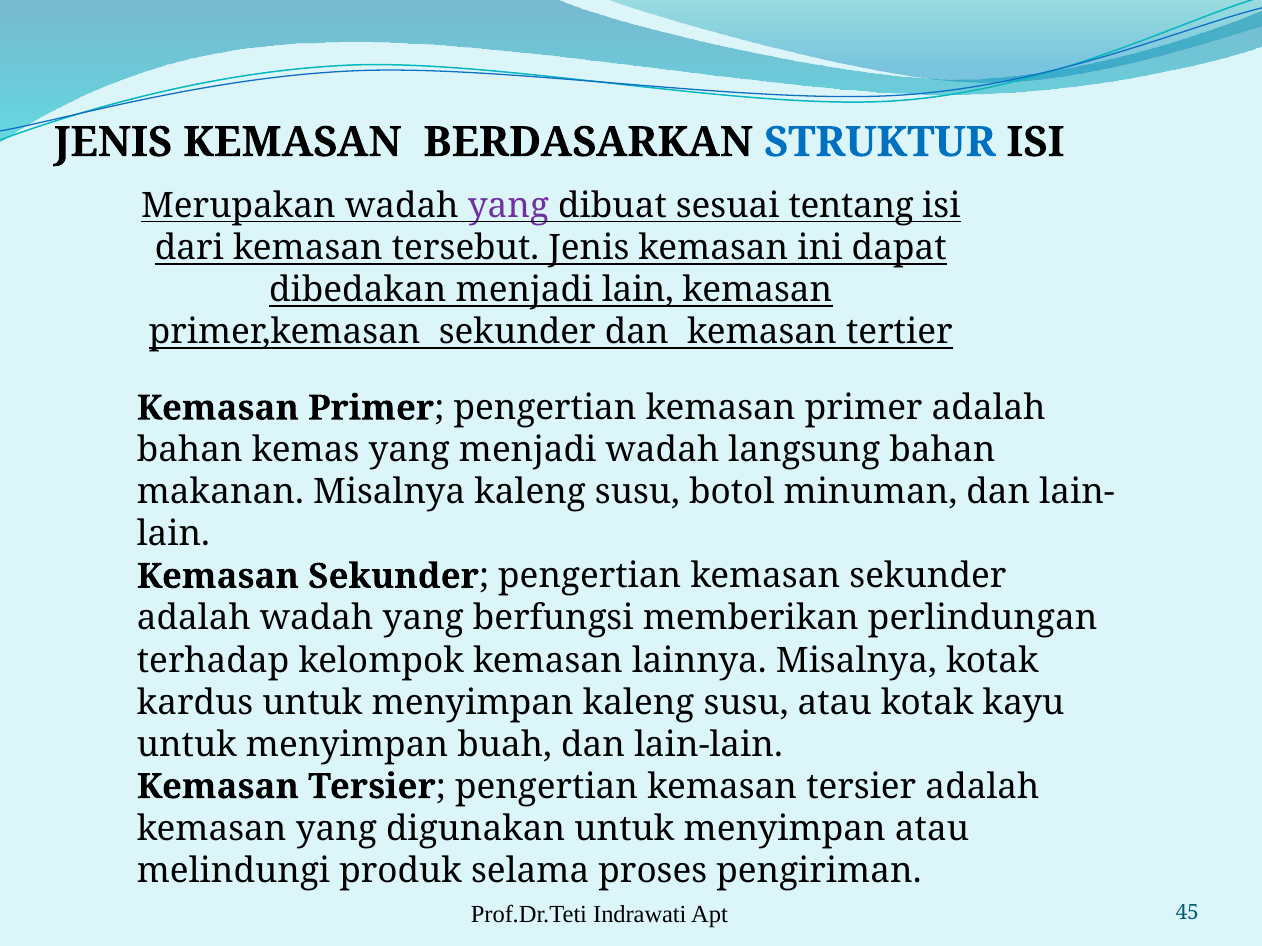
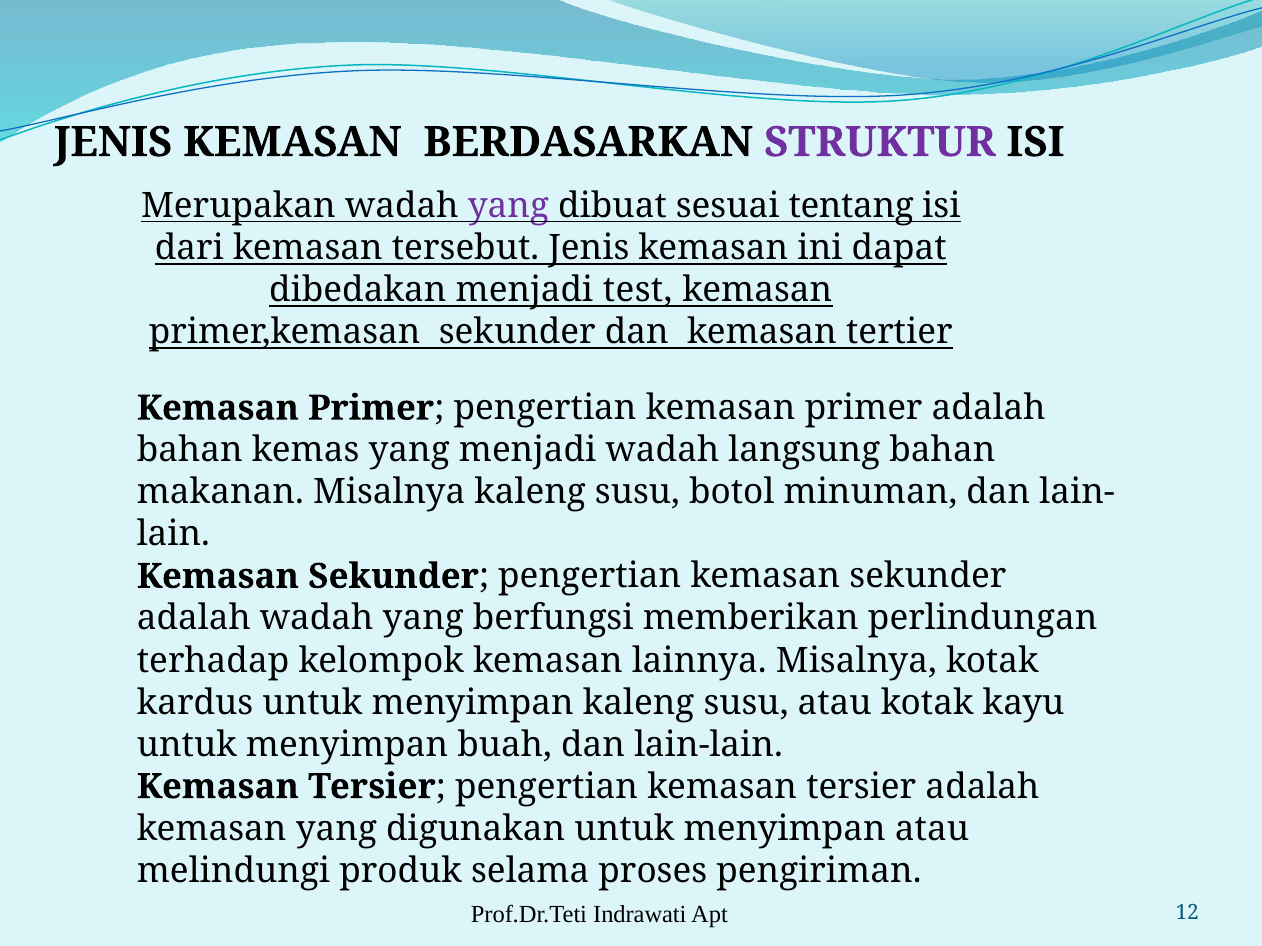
STRUKTUR colour: blue -> purple
menjadi lain: lain -> test
45: 45 -> 12
